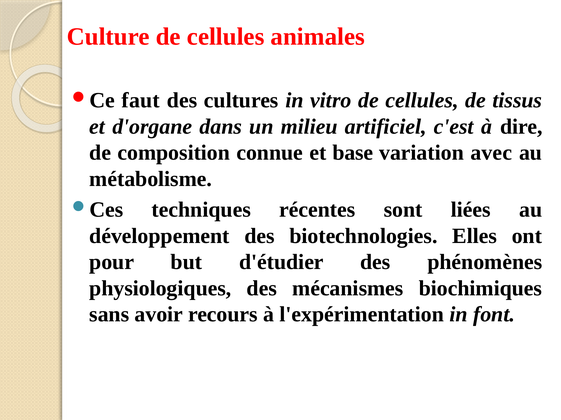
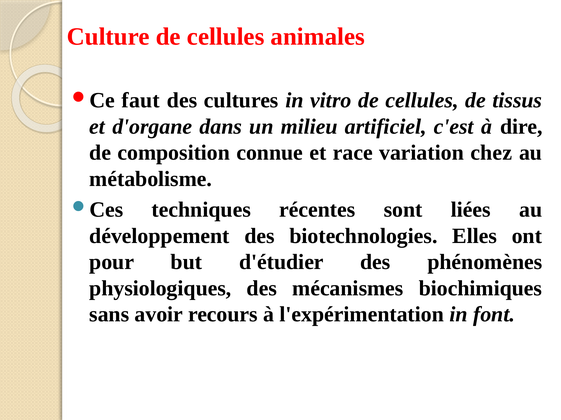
base: base -> race
avec: avec -> chez
